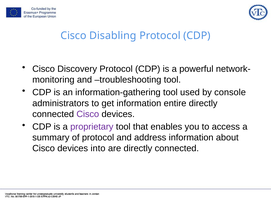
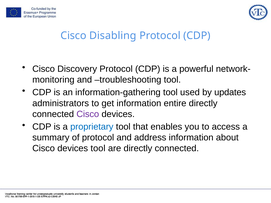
console: console -> updates
proprietary colour: purple -> blue
devices into: into -> tool
